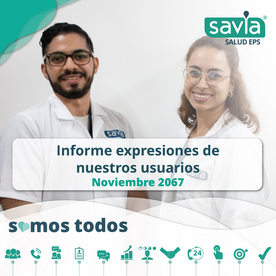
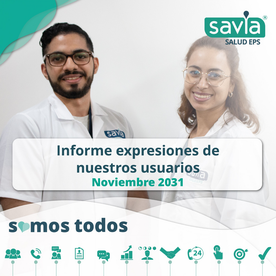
2067: 2067 -> 2031
